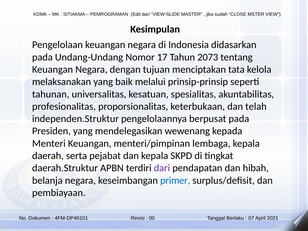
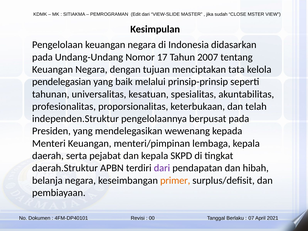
2073: 2073 -> 2007
melaksanakan: melaksanakan -> pendelegasian
primer colour: blue -> orange
